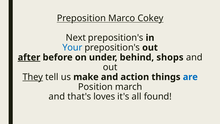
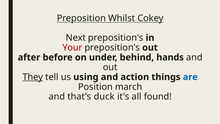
Marco: Marco -> Whilst
Your colour: blue -> red
after underline: present -> none
shops: shops -> hands
make: make -> using
loves: loves -> duck
